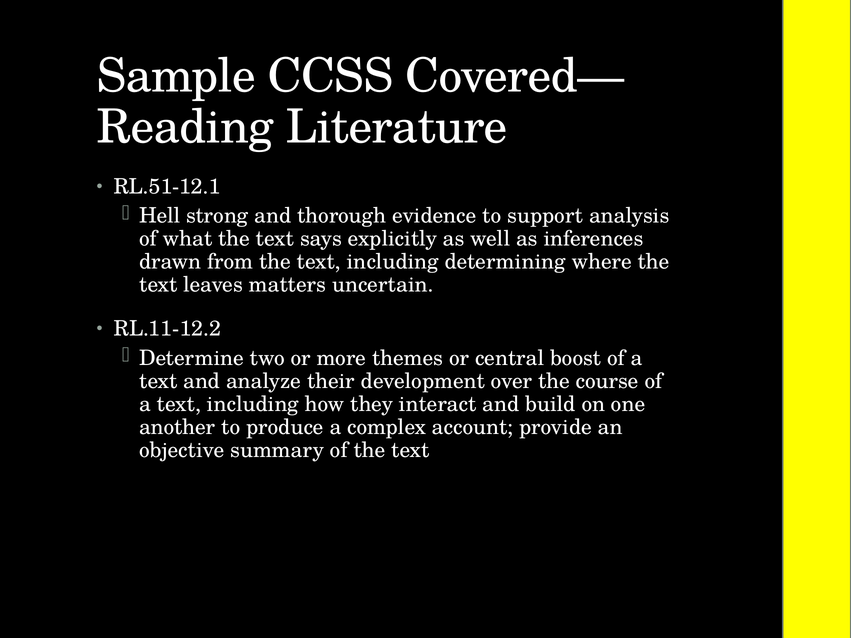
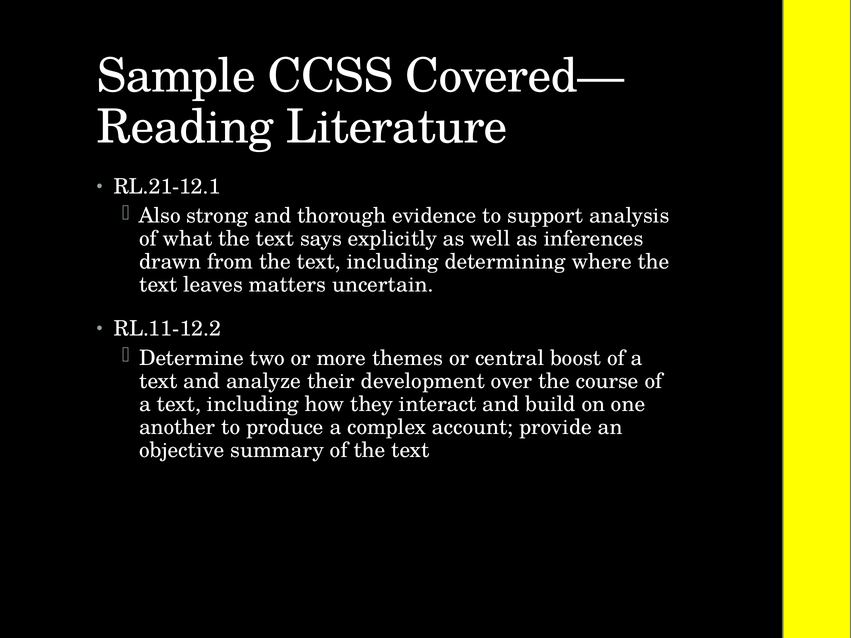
RL.51-12.1: RL.51-12.1 -> RL.21-12.1
Hell: Hell -> Also
